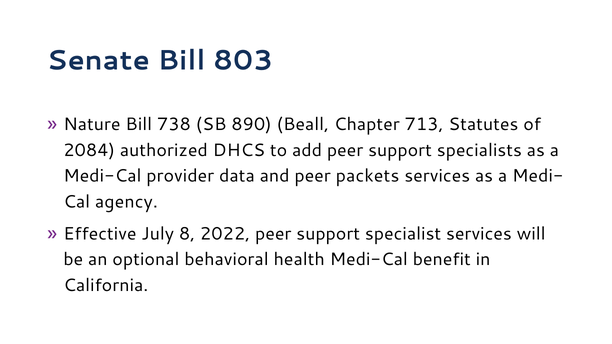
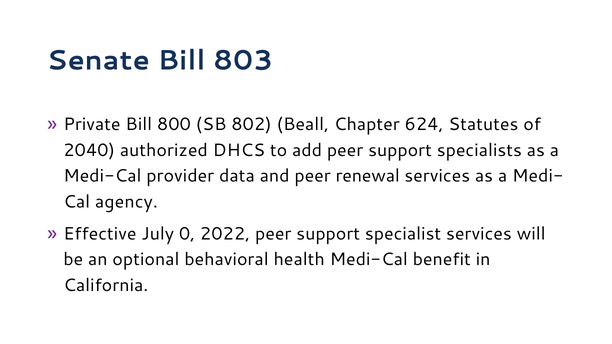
Nature: Nature -> Private
738: 738 -> 800
890: 890 -> 802
713: 713 -> 624
2084: 2084 -> 2040
packets: packets -> renewal
8: 8 -> 0
